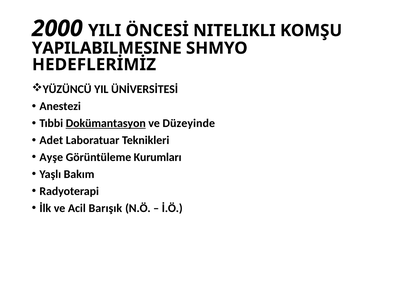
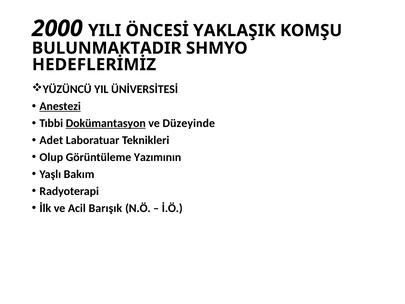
NITELIKLI: NITELIKLI -> YAKLAŞIK
YAPILABILMESINE: YAPILABILMESINE -> BULUNMAKTADIR
Anestezi underline: none -> present
Ayşe: Ayşe -> Olup
Kurumları: Kurumları -> Yazımının
